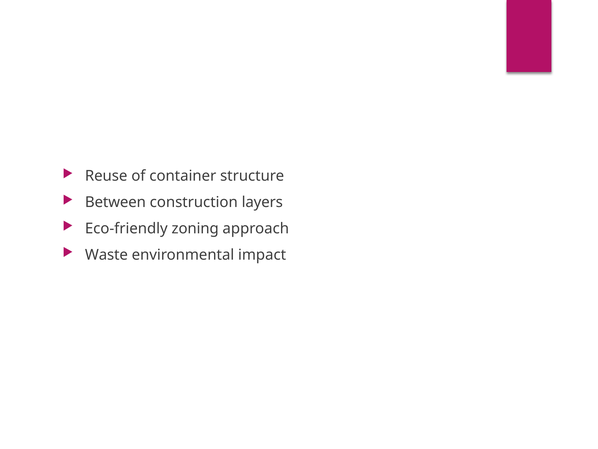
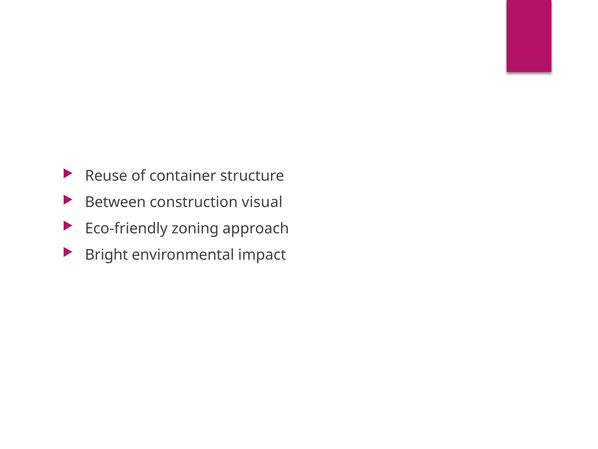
layers: layers -> visual
Waste: Waste -> Bright
